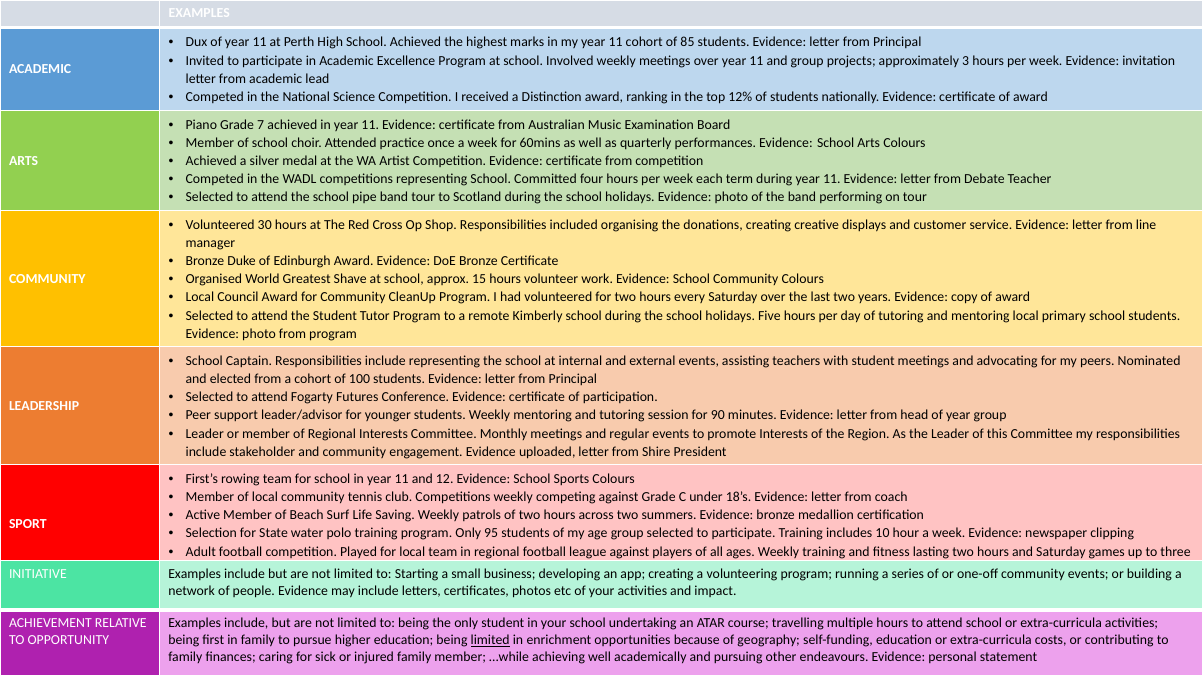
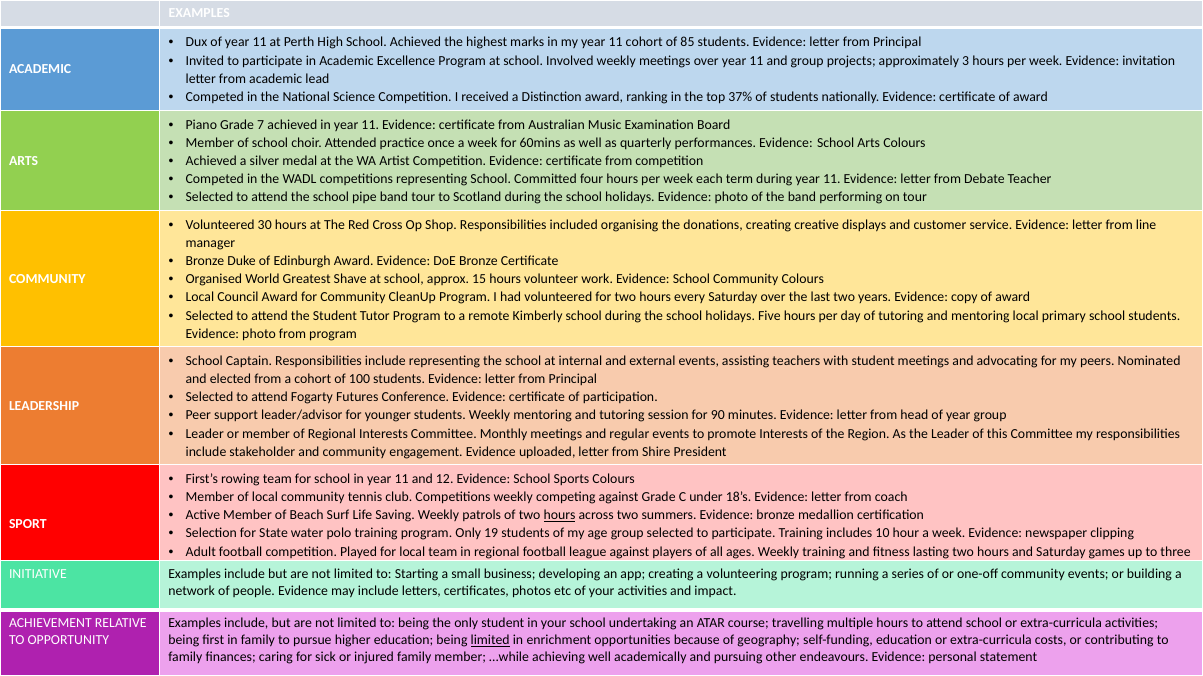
12%: 12% -> 37%
hours at (560, 516) underline: none -> present
95: 95 -> 19
